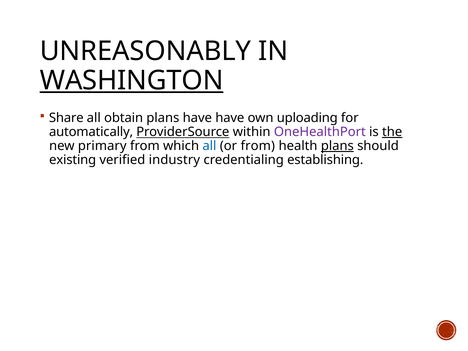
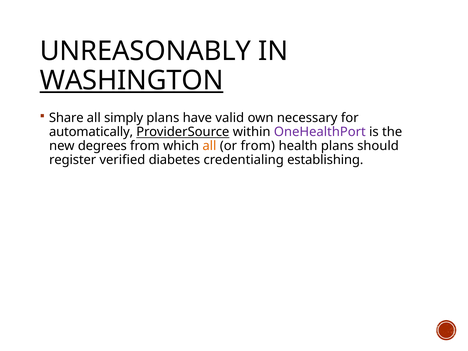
obtain: obtain -> simply
have have: have -> valid
uploading: uploading -> necessary
the underline: present -> none
primary: primary -> degrees
all at (209, 146) colour: blue -> orange
plans at (337, 146) underline: present -> none
existing: existing -> register
industry: industry -> diabetes
